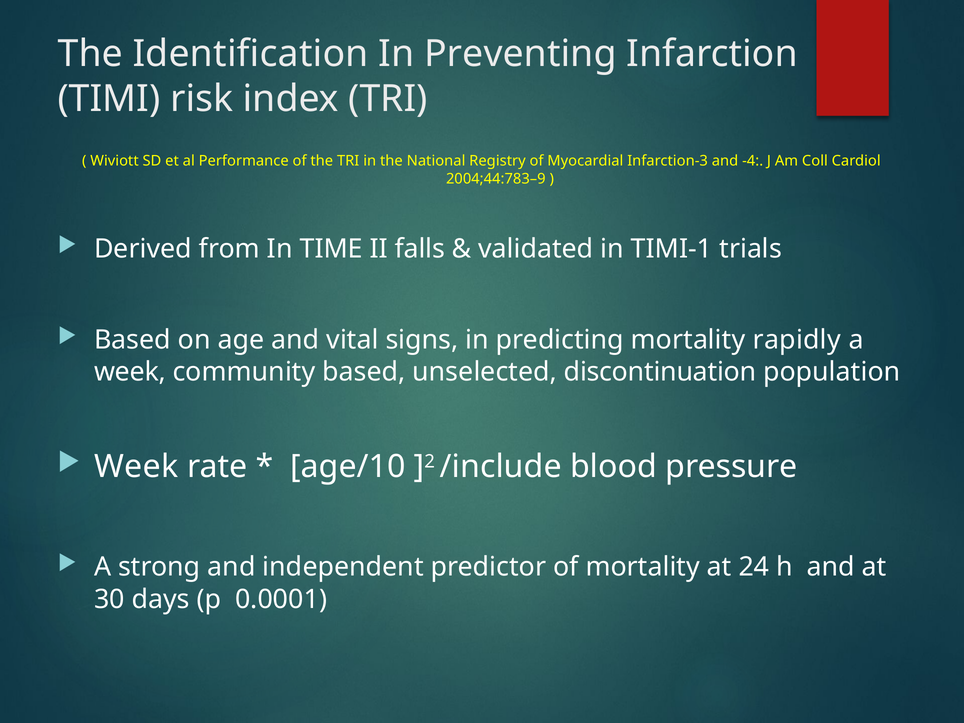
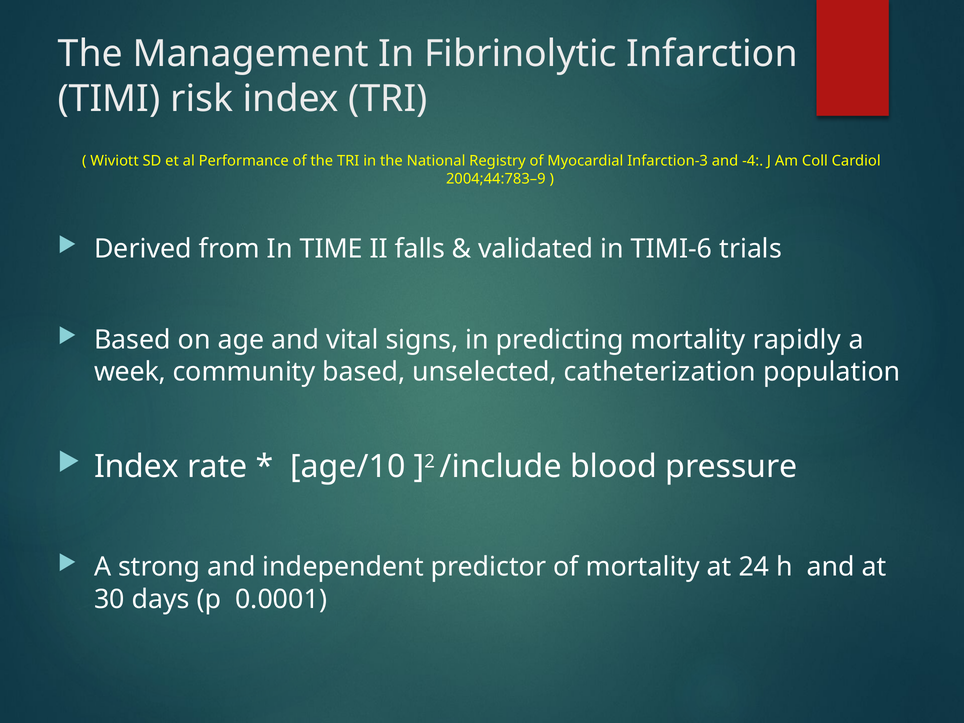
Identification: Identification -> Management
Preventing: Preventing -> Fibrinolytic
TIMI-1: TIMI-1 -> TIMI-6
discontinuation: discontinuation -> catheterization
Week at (136, 467): Week -> Index
